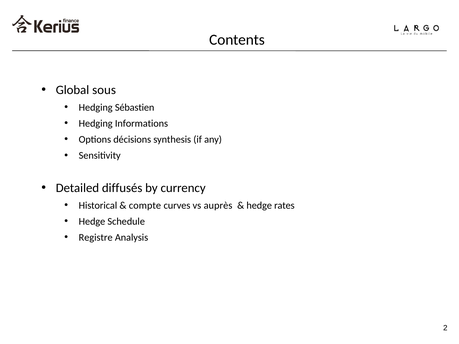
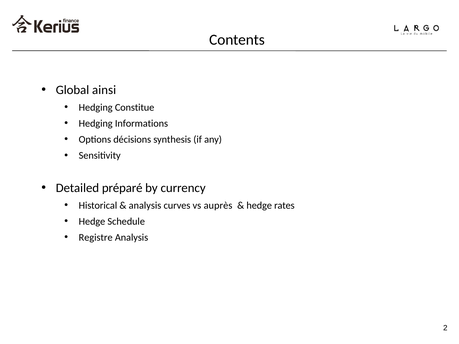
sous: sous -> ainsi
Sébastien: Sébastien -> Constitue
diffusés: diffusés -> préparé
compte at (145, 205): compte -> analysis
